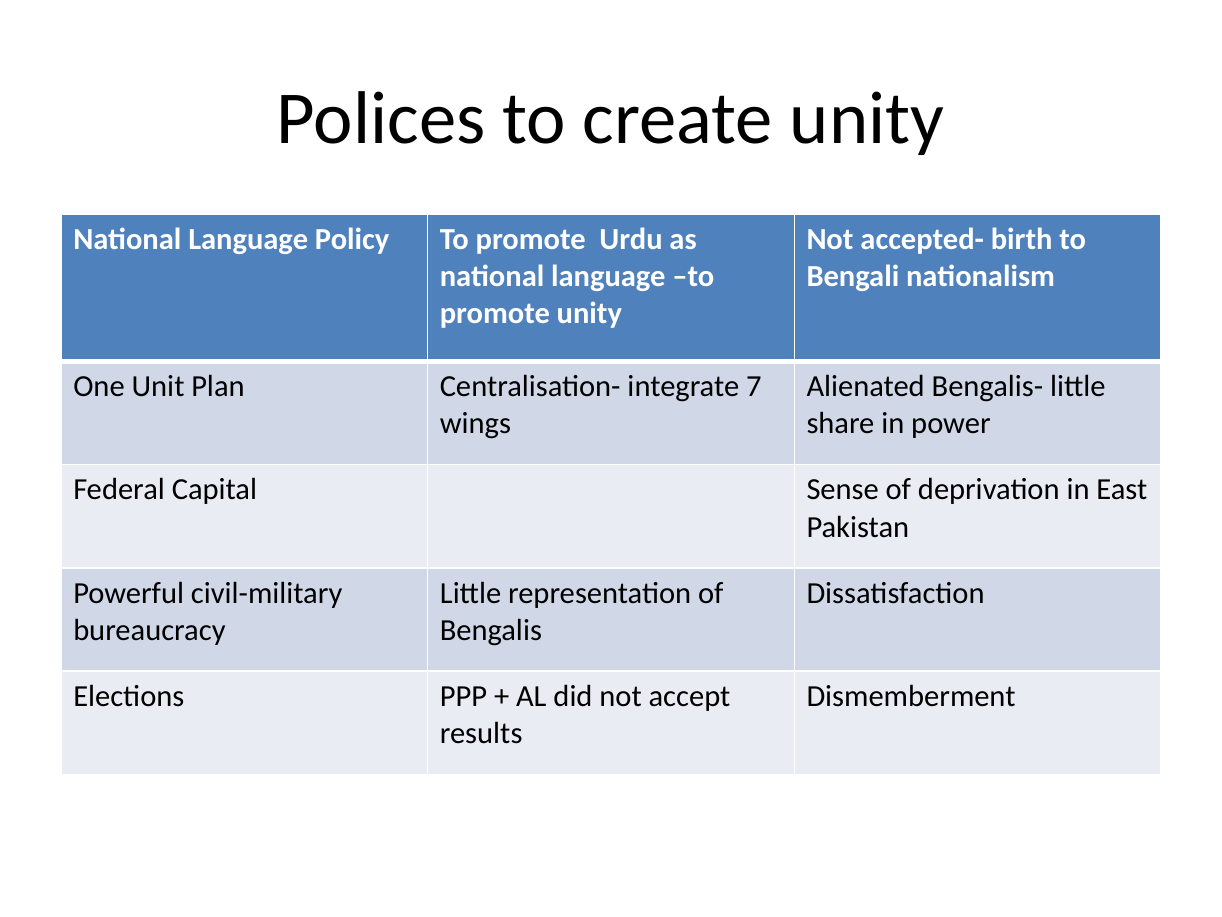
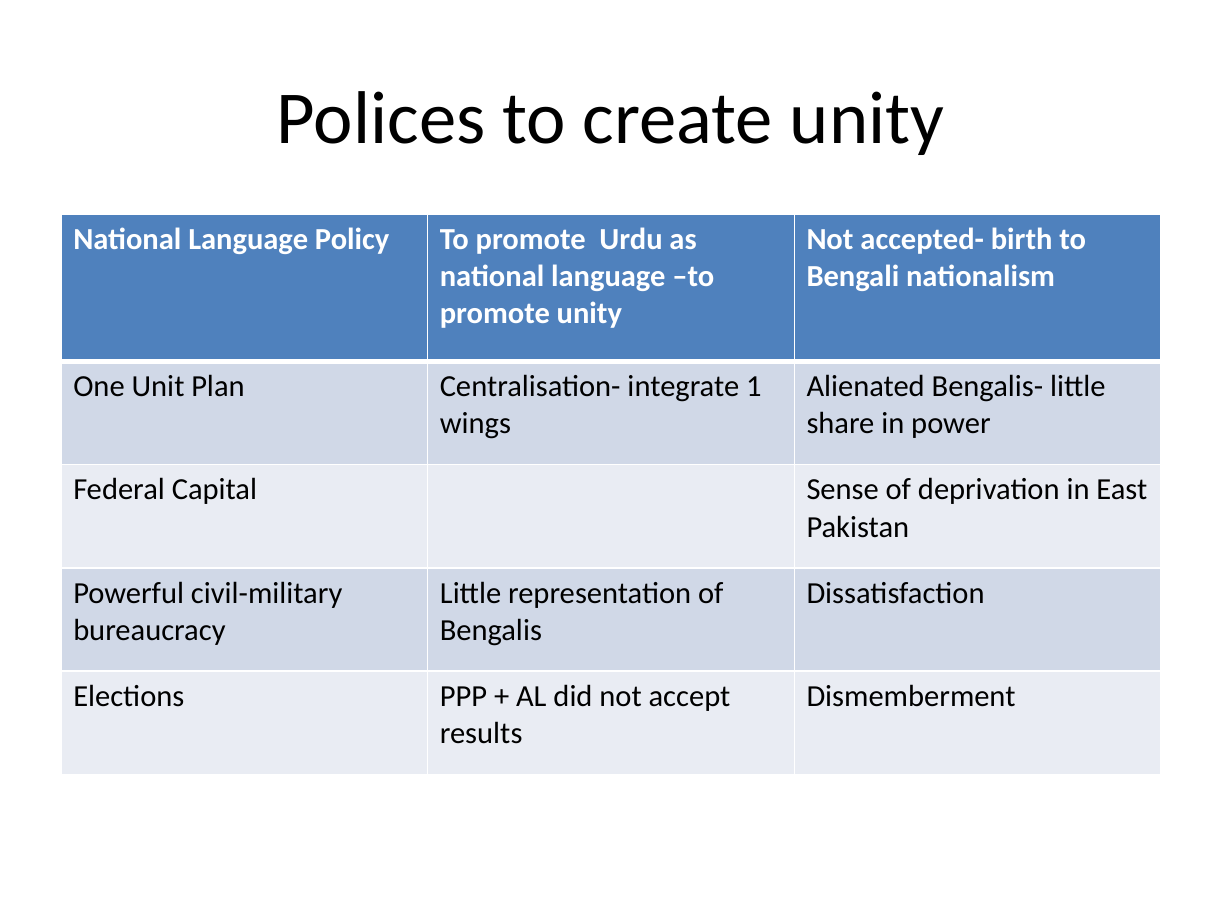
7: 7 -> 1
